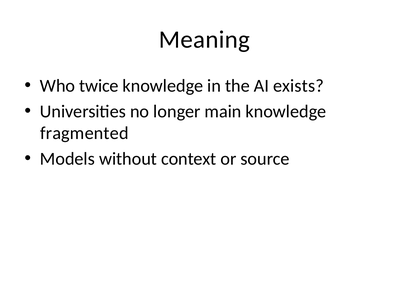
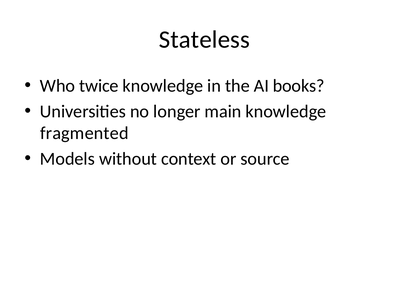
Meaning: Meaning -> Stateless
exists: exists -> books
